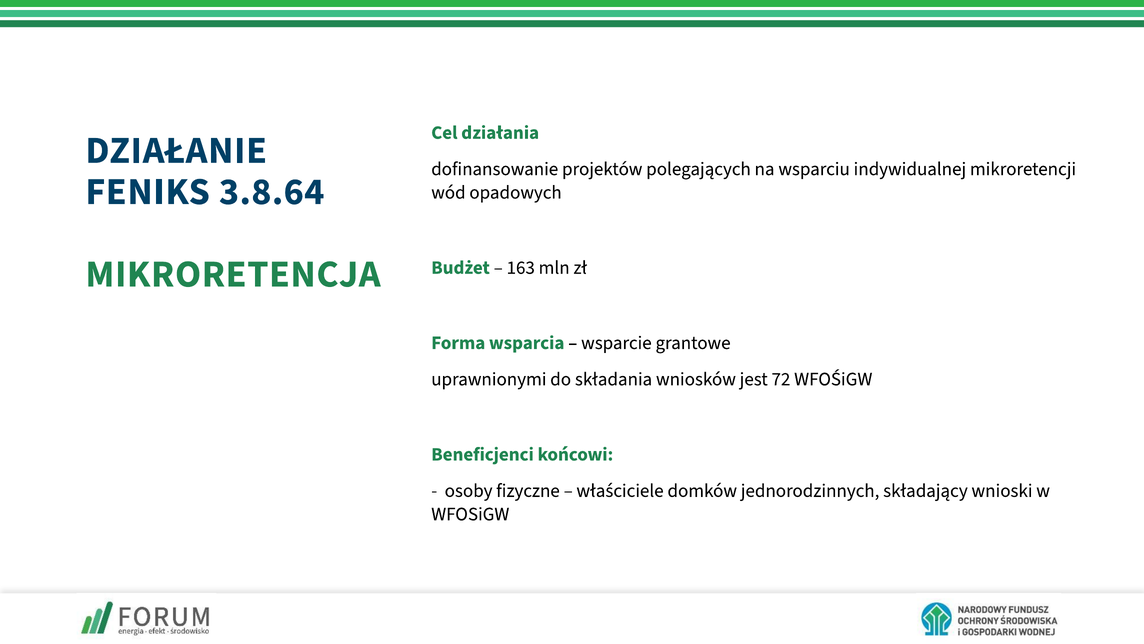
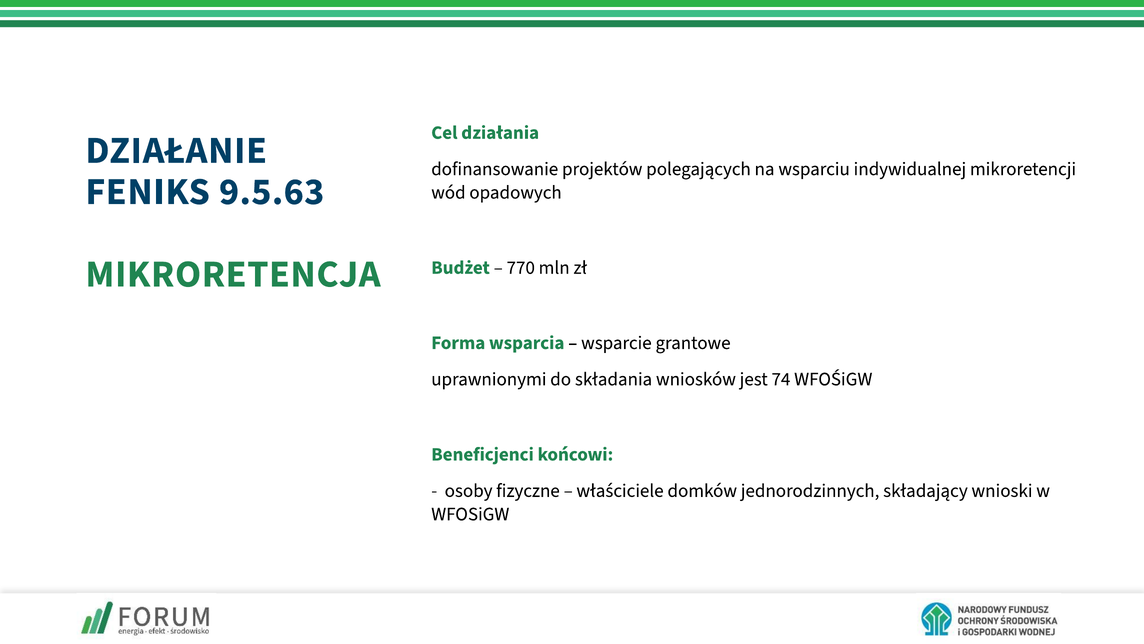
3.8.64: 3.8.64 -> 9.5.63
163: 163 -> 770
72: 72 -> 74
